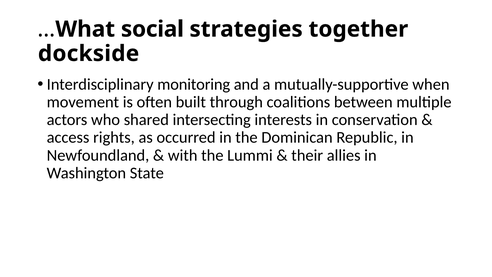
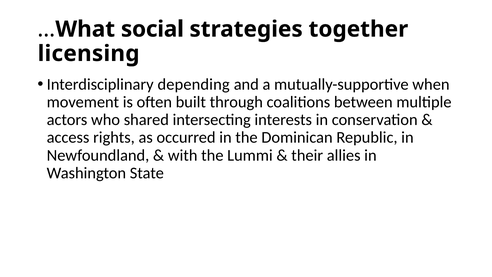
dockside: dockside -> licensing
monitoring: monitoring -> depending
